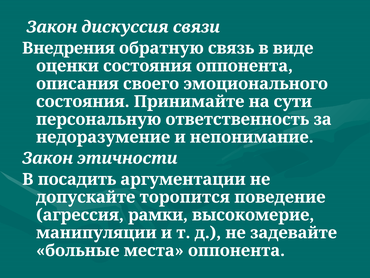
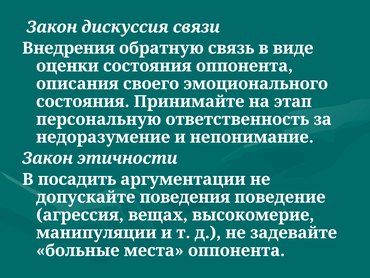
сути: сути -> этап
торопится: торопится -> поведения
рамки: рамки -> вещах
